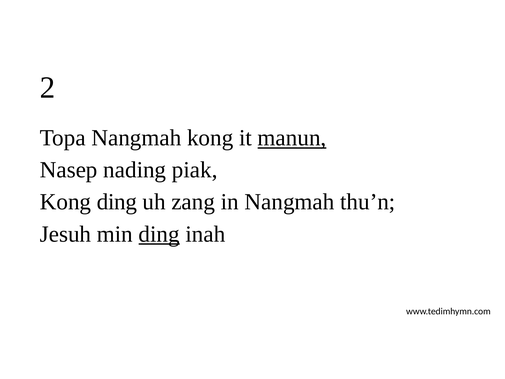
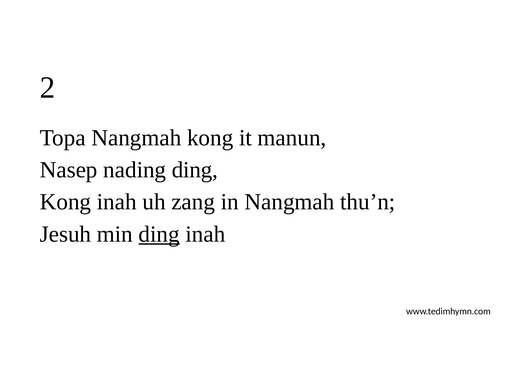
manun underline: present -> none
nading piak: piak -> ding
Kong ding: ding -> inah
